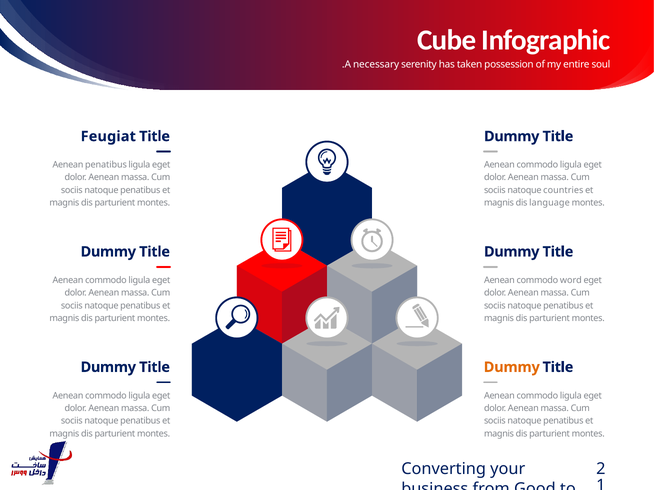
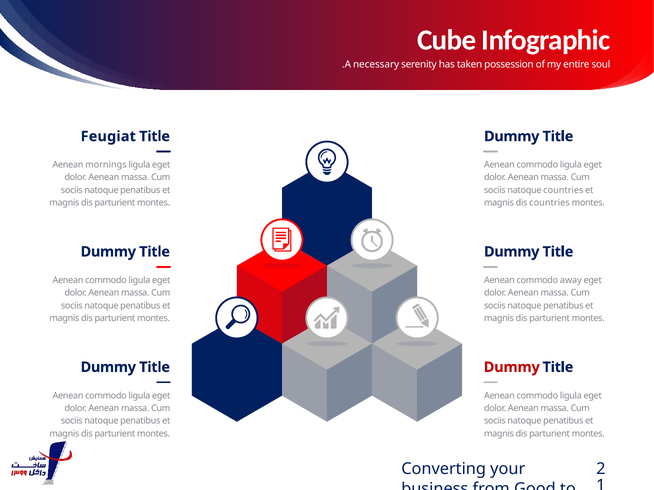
Aenean penatibus: penatibus -> mornings
dis language: language -> countries
word: word -> away
Dummy at (512, 368) colour: orange -> red
